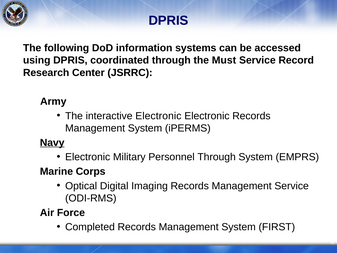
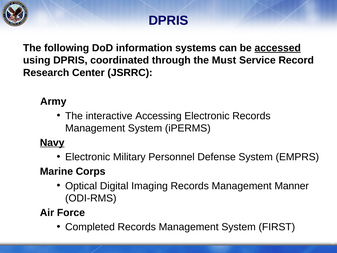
accessed underline: none -> present
interactive Electronic: Electronic -> Accessing
Personnel Through: Through -> Defense
Management Service: Service -> Manner
